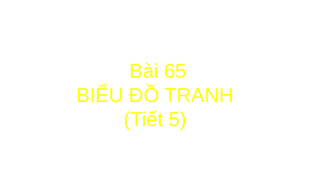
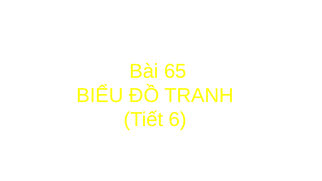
5: 5 -> 6
